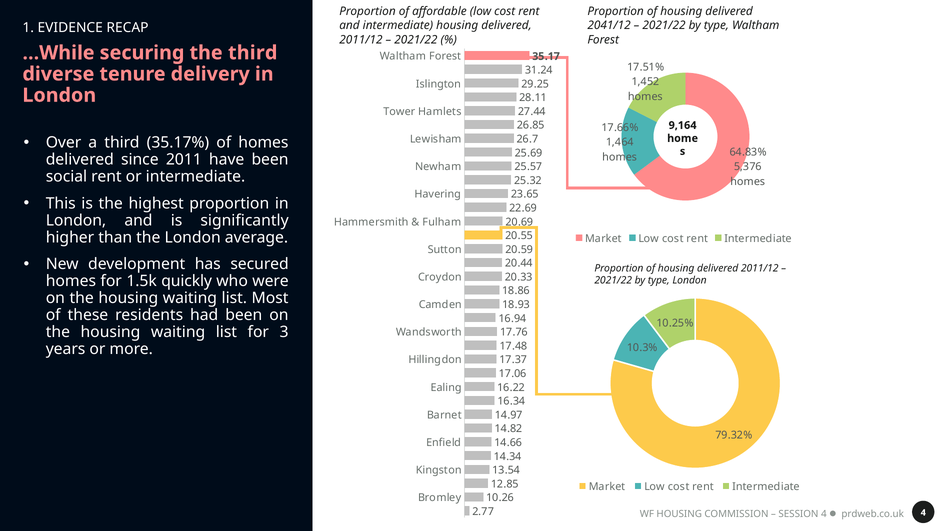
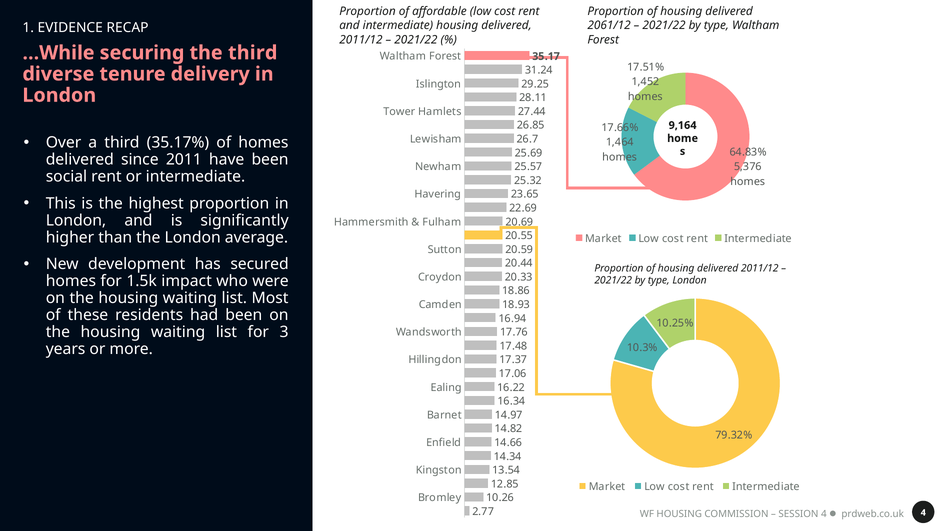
2041/12: 2041/12 -> 2061/12
quickly: quickly -> impact
